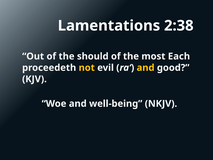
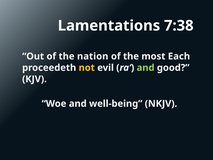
2:38: 2:38 -> 7:38
should: should -> nation
and at (146, 68) colour: yellow -> light green
